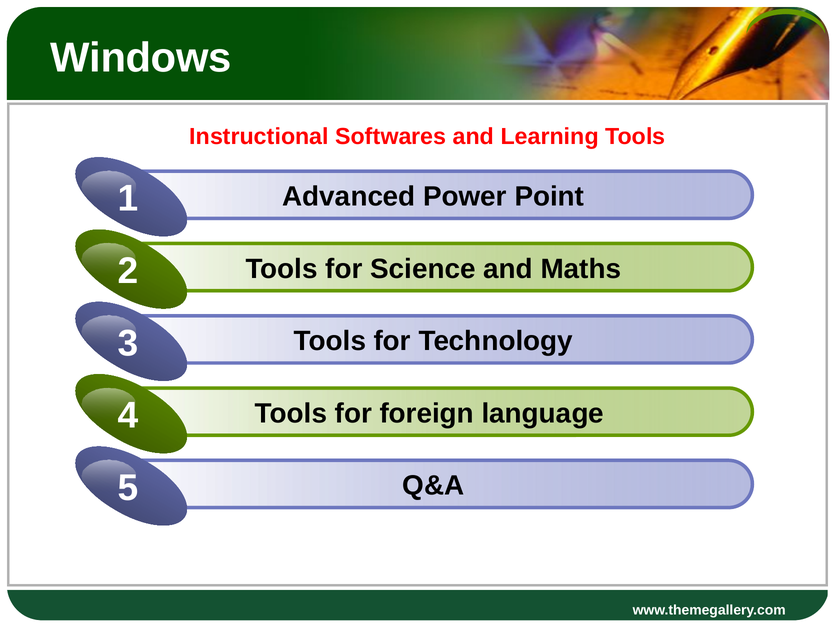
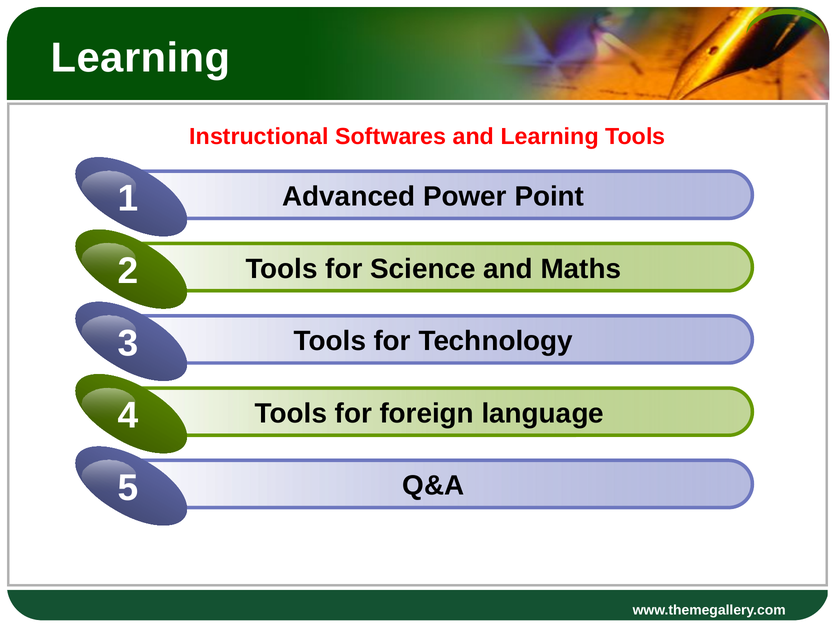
Windows at (141, 58): Windows -> Learning
